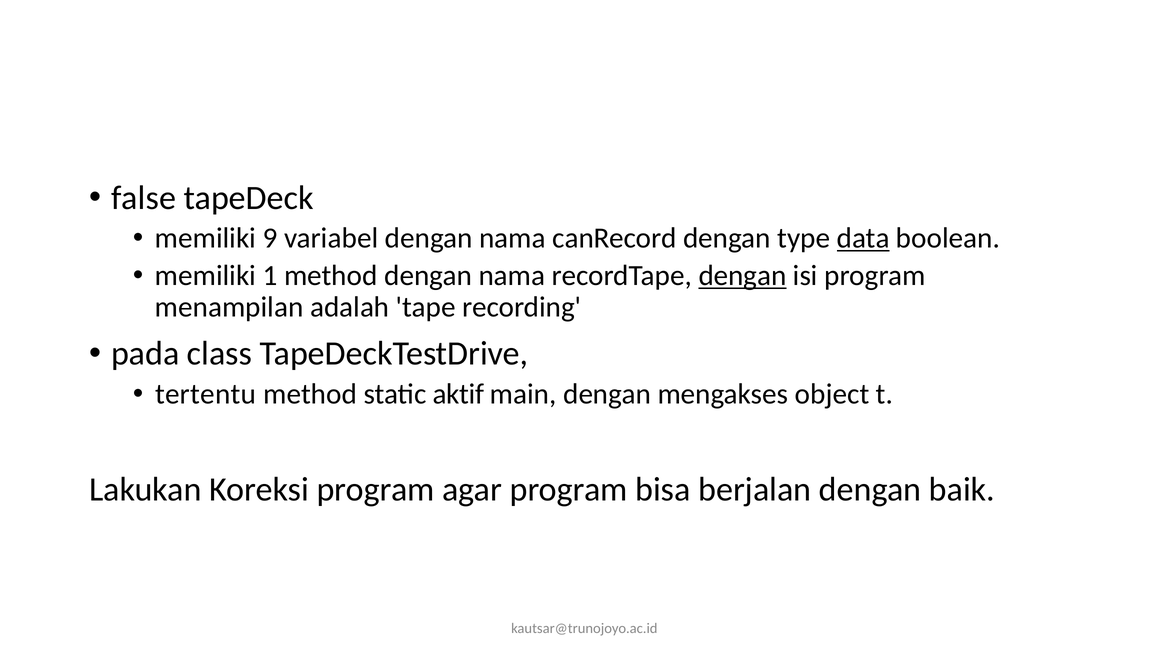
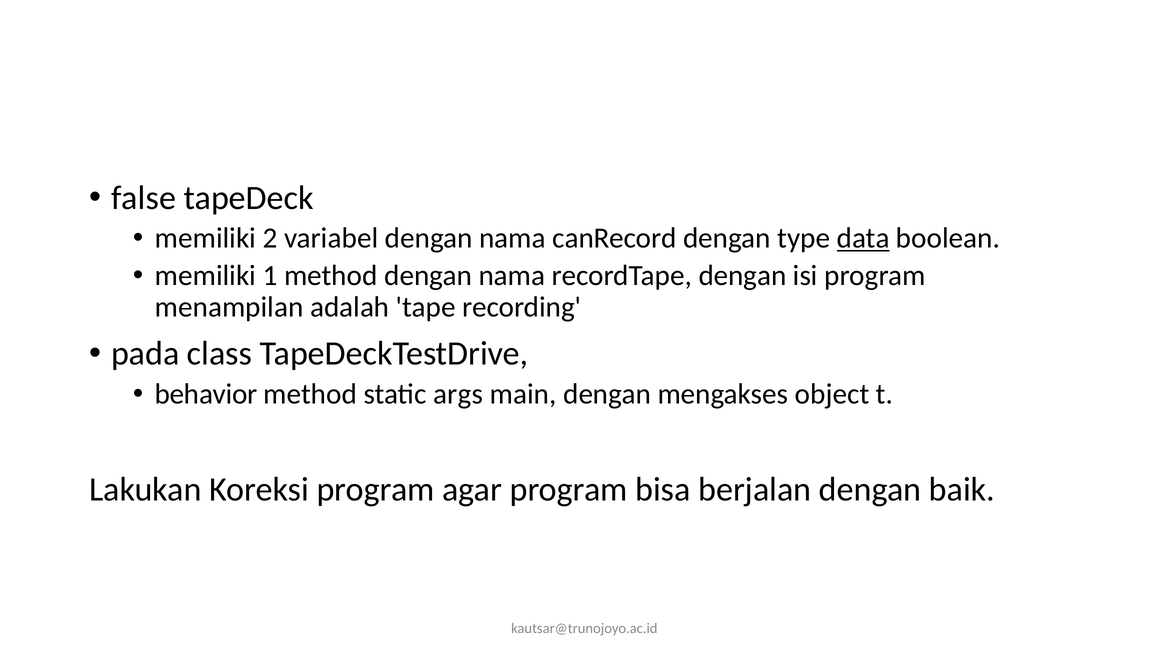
9: 9 -> 2
dengan at (742, 276) underline: present -> none
tertentu: tertentu -> behavior
aktif: aktif -> args
